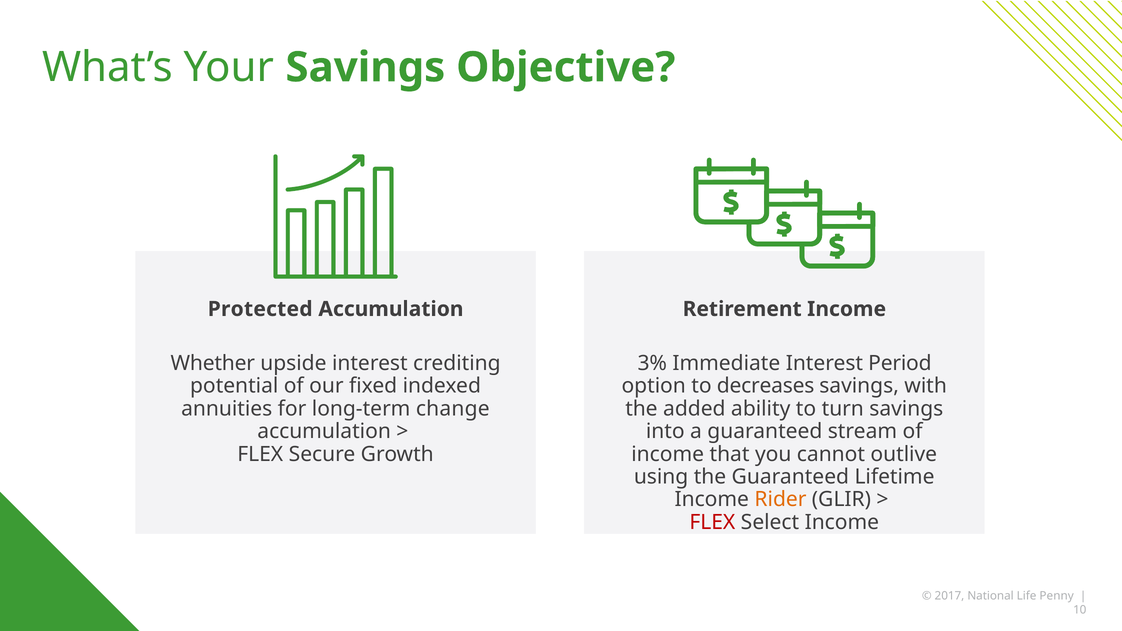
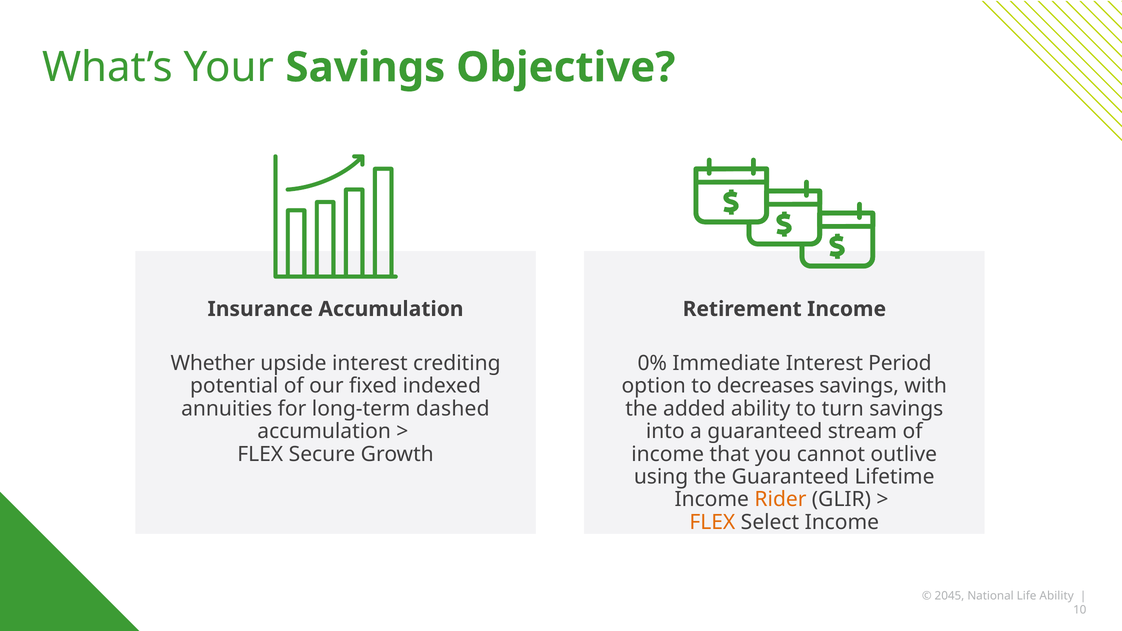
Protected: Protected -> Insurance
3%: 3% -> 0%
change: change -> dashed
FLEX at (712, 522) colour: red -> orange
2017: 2017 -> 2045
Life Penny: Penny -> Ability
